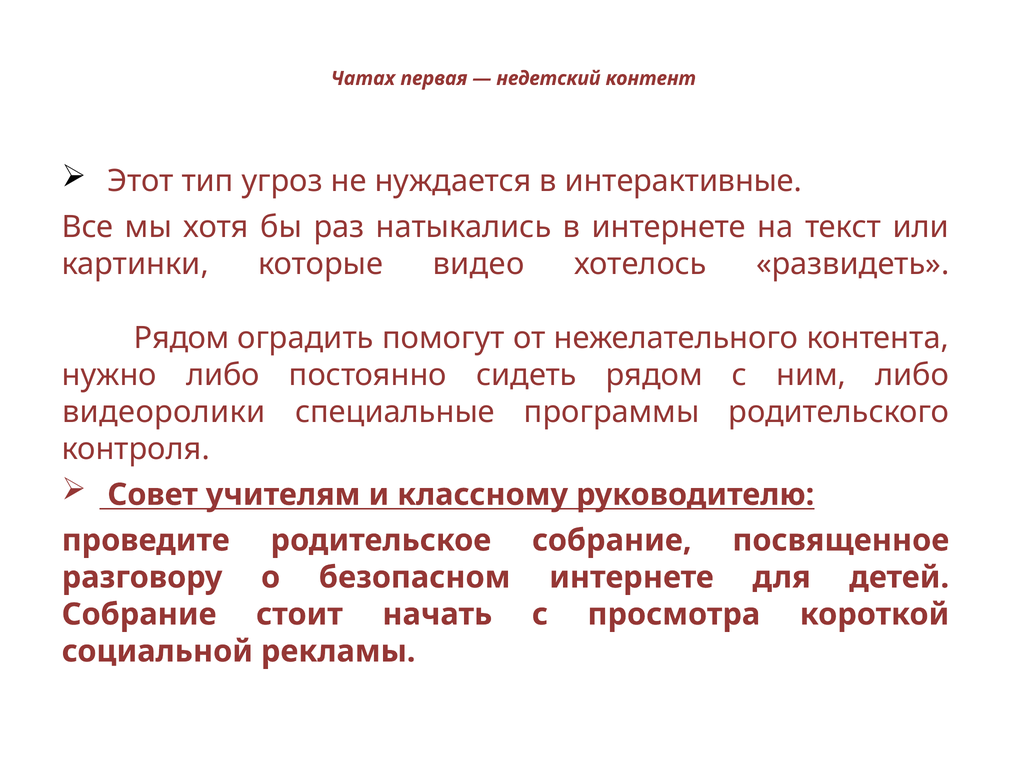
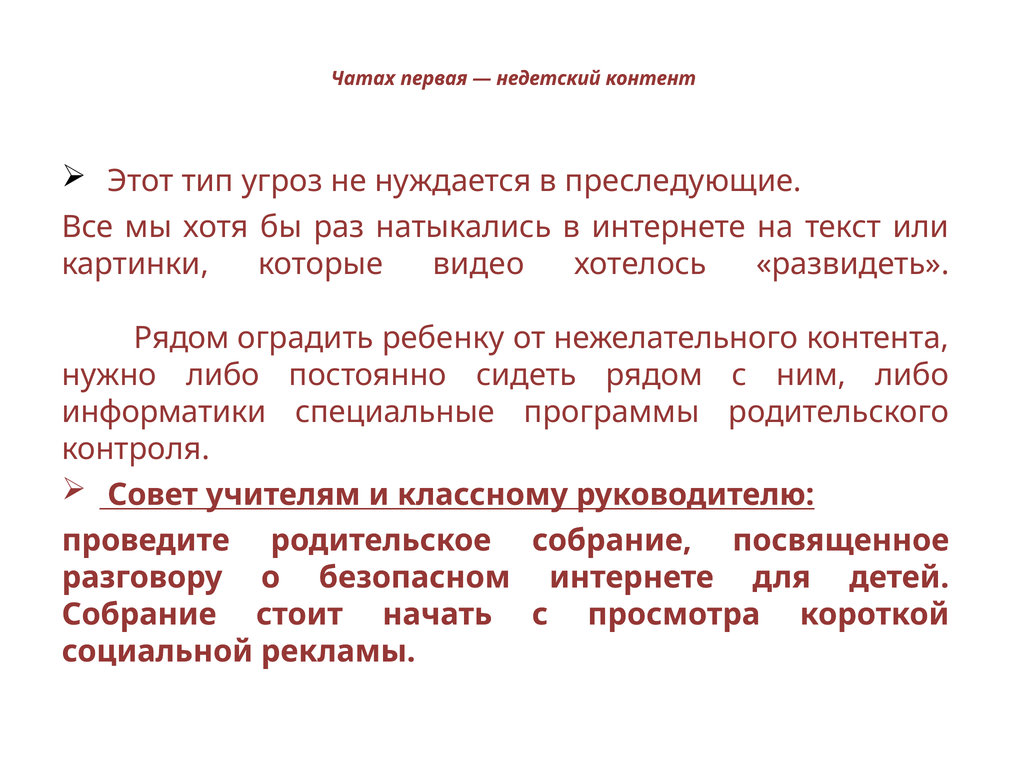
интерактивные: интерактивные -> преследующие
помогут: помогут -> ребенку
видеоролики: видеоролики -> информатики
